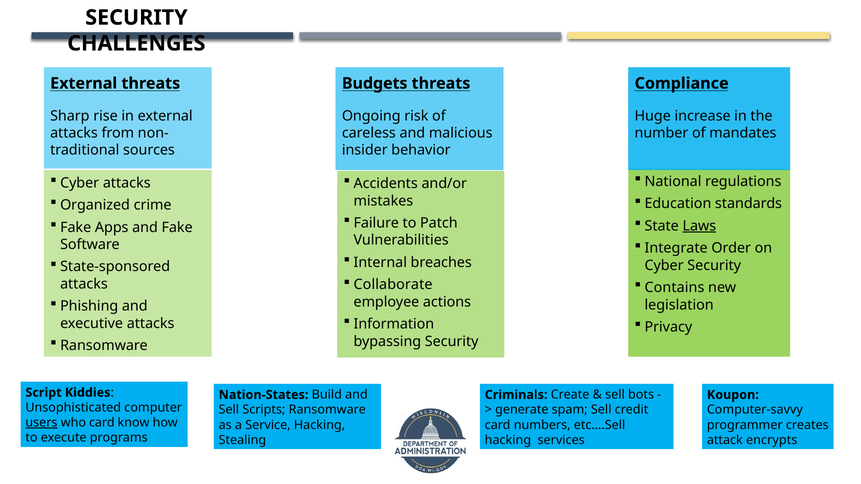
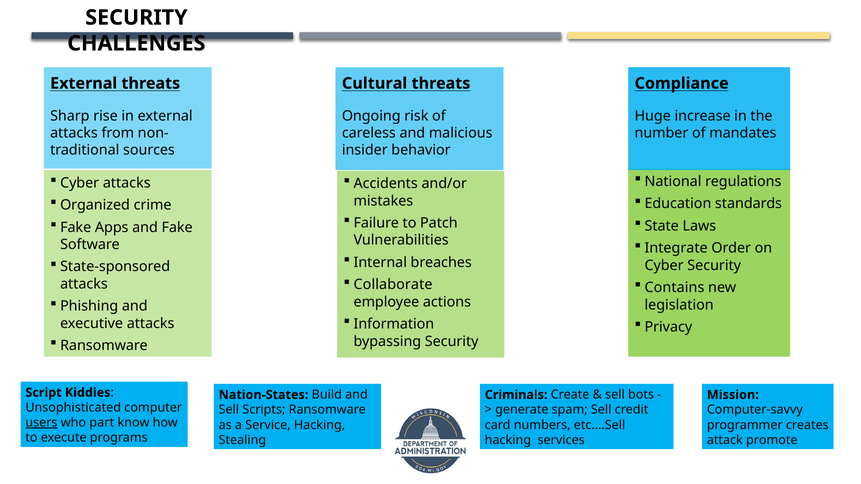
Budgets: Budgets -> Cultural
Laws underline: present -> none
Koupon: Koupon -> Mission
who card: card -> part
encrypts: encrypts -> promote
